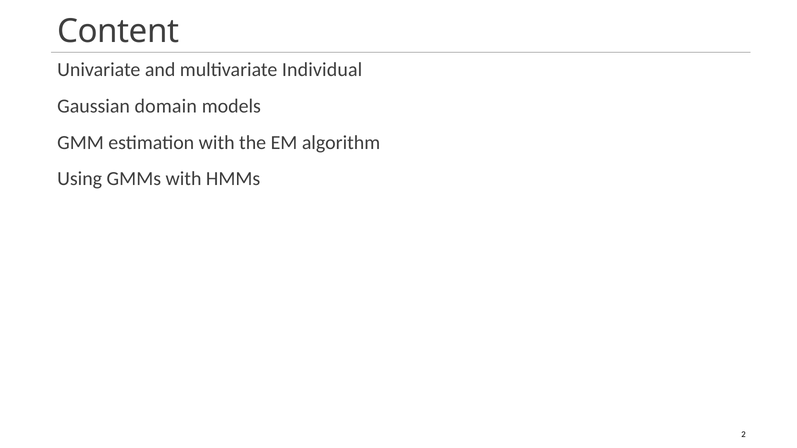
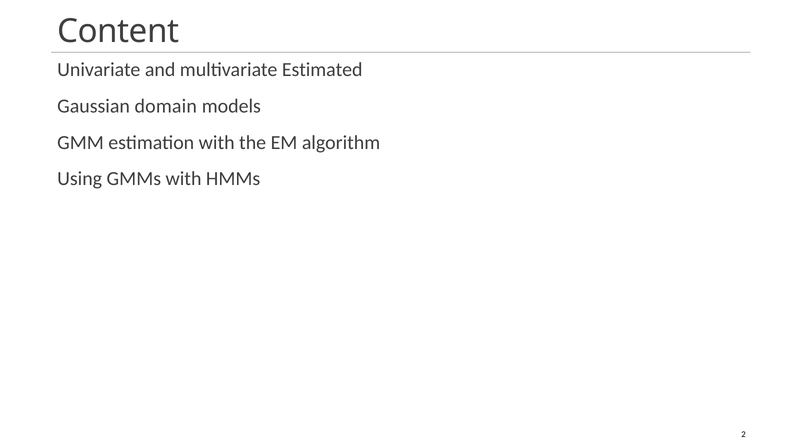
Individual: Individual -> Estimated
